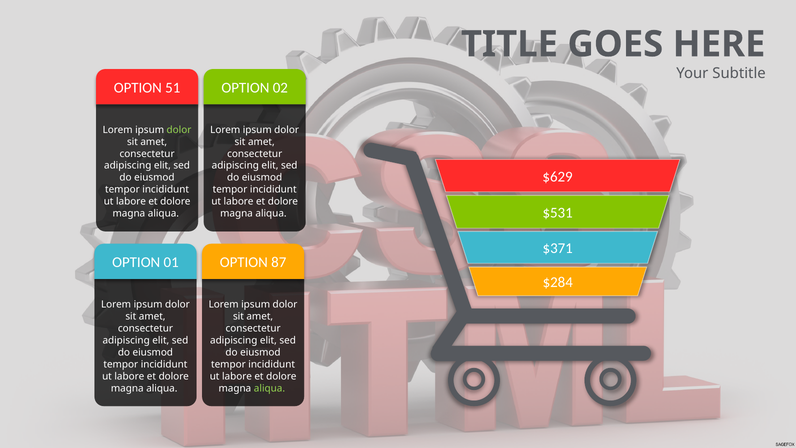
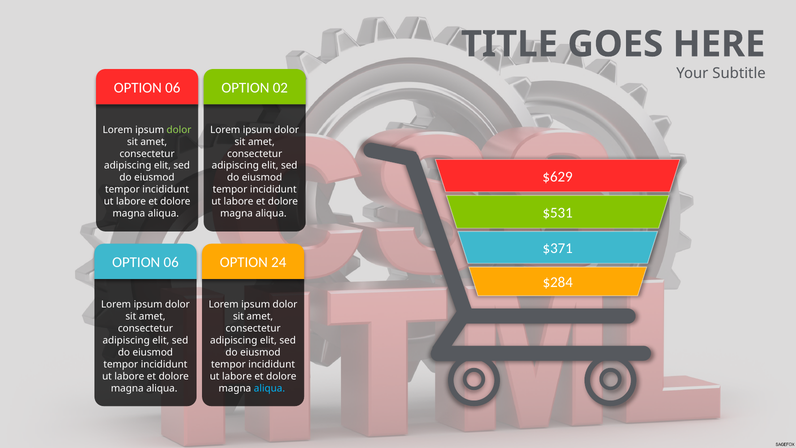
51 at (173, 88): 51 -> 06
01 at (171, 262): 01 -> 06
87: 87 -> 24
aliqua at (269, 388) colour: light green -> light blue
